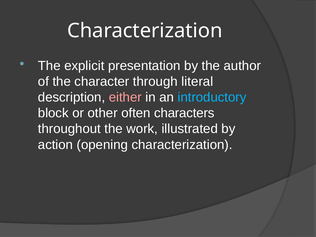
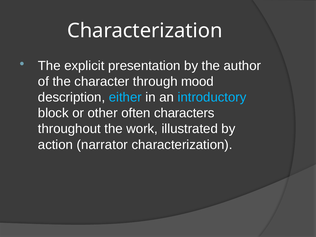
literal: literal -> mood
either colour: pink -> light blue
opening: opening -> narrator
